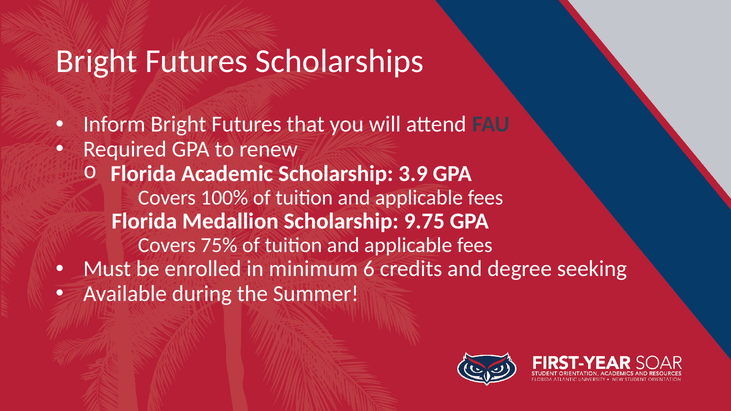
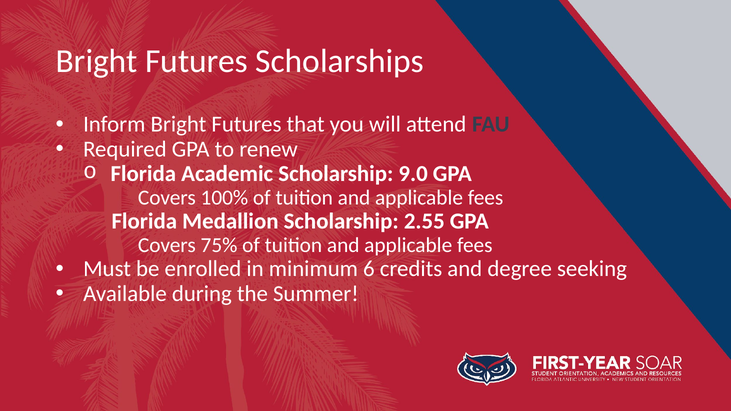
3.9: 3.9 -> 9.0
9.75: 9.75 -> 2.55
